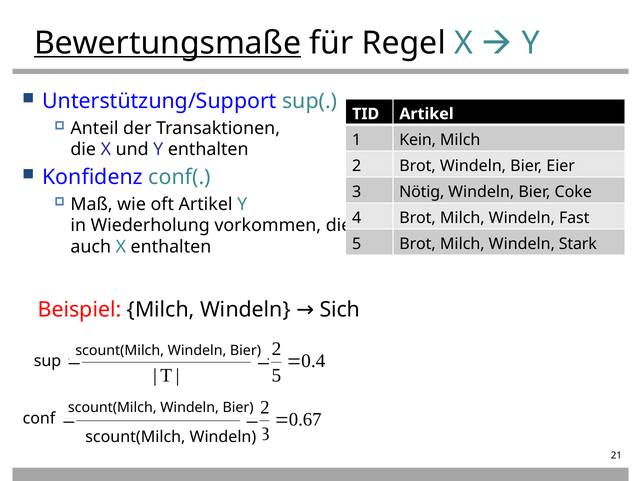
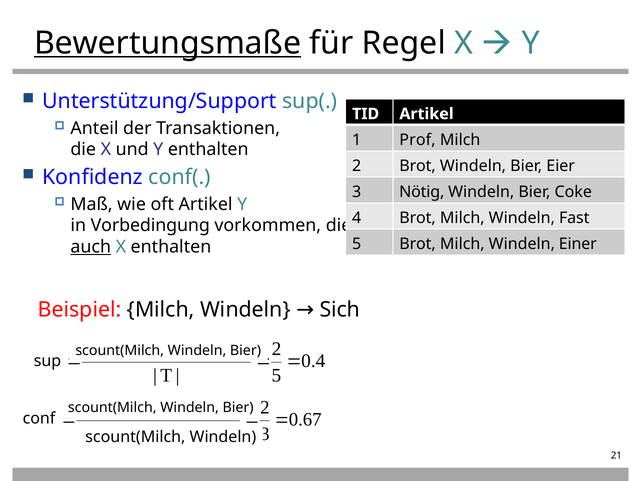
Kein: Kein -> Prof
Wiederholung: Wiederholung -> Vorbedingung
Stark: Stark -> Einer
auch underline: none -> present
